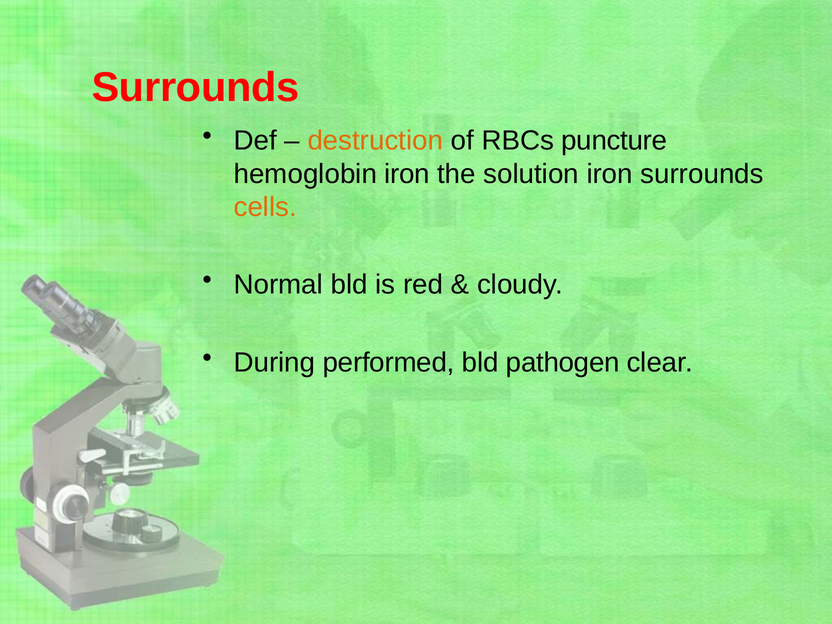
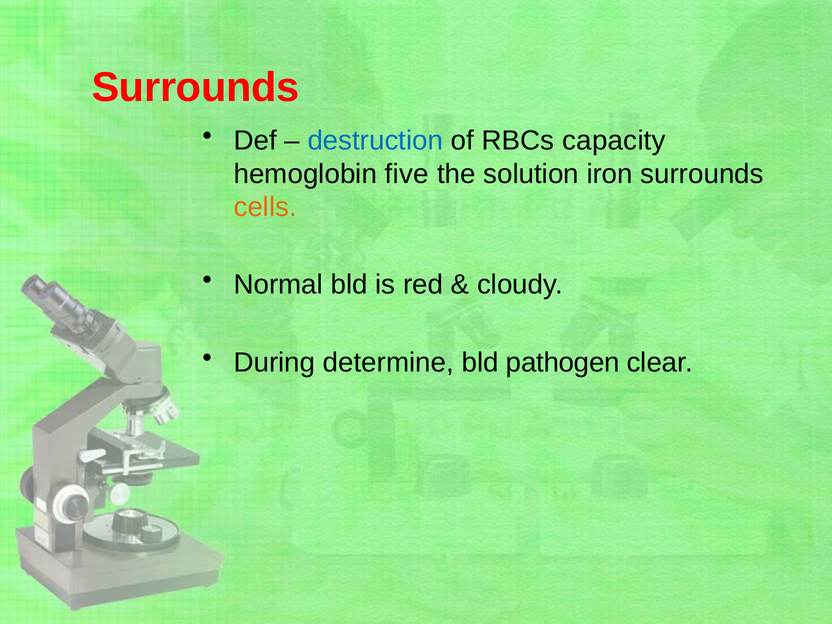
destruction colour: orange -> blue
puncture: puncture -> capacity
hemoglobin iron: iron -> five
performed: performed -> determine
